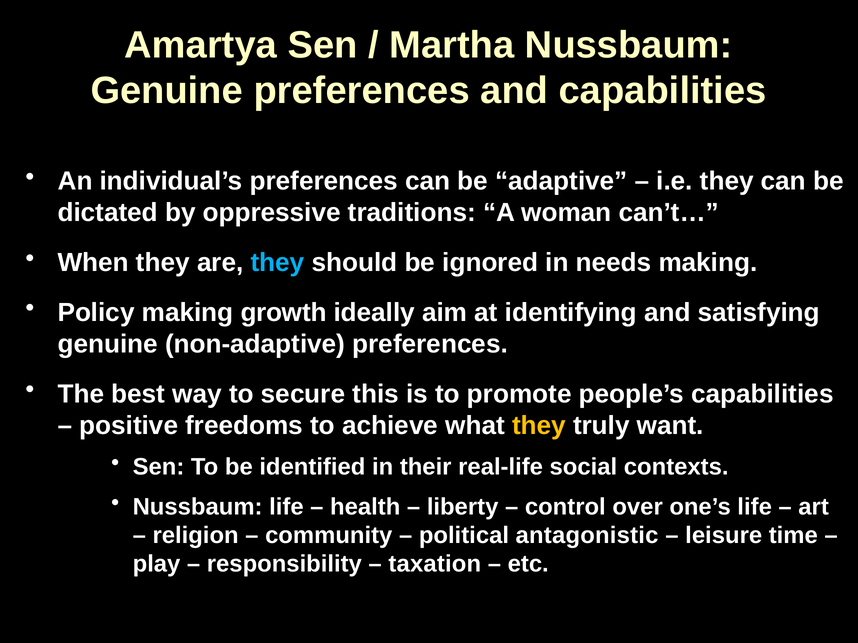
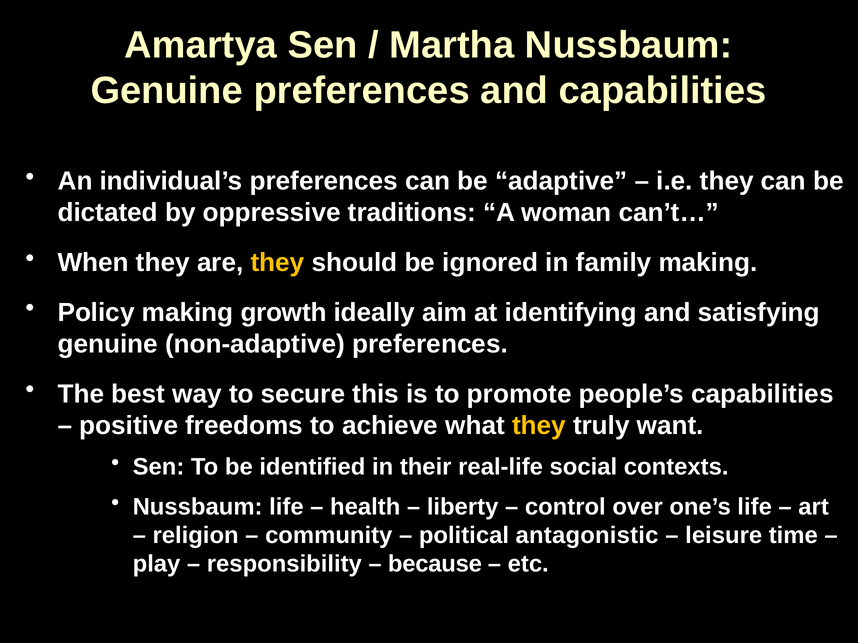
they at (278, 263) colour: light blue -> yellow
needs: needs -> family
taxation: taxation -> because
